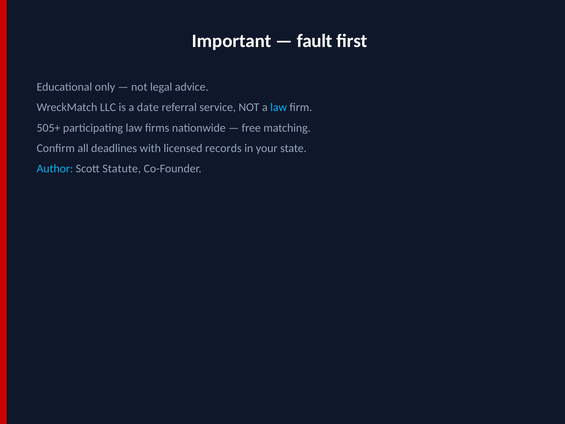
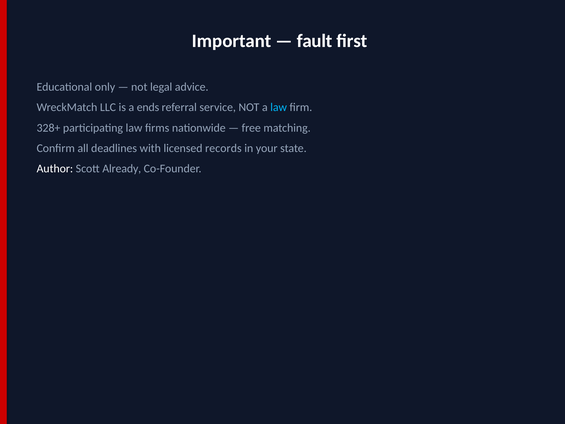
date: date -> ends
505+: 505+ -> 328+
Author colour: light blue -> white
Statute: Statute -> Already
